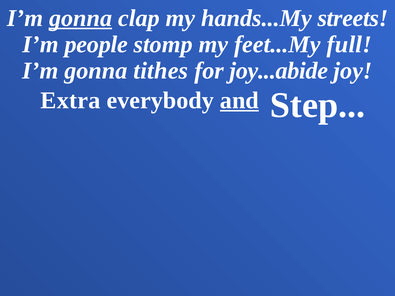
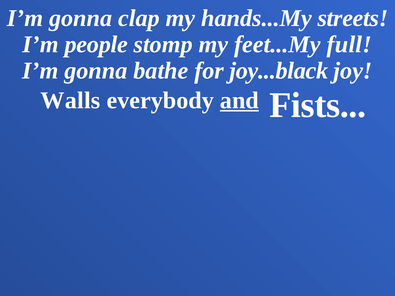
gonna at (81, 18) underline: present -> none
tithes: tithes -> bathe
joy...abide: joy...abide -> joy...black
Step: Step -> Fists
Extra: Extra -> Walls
